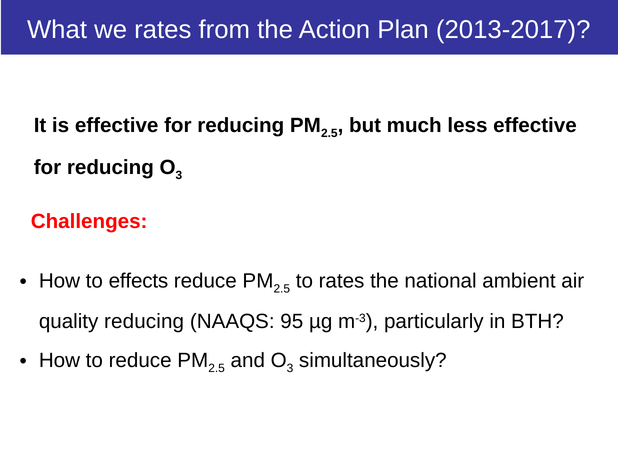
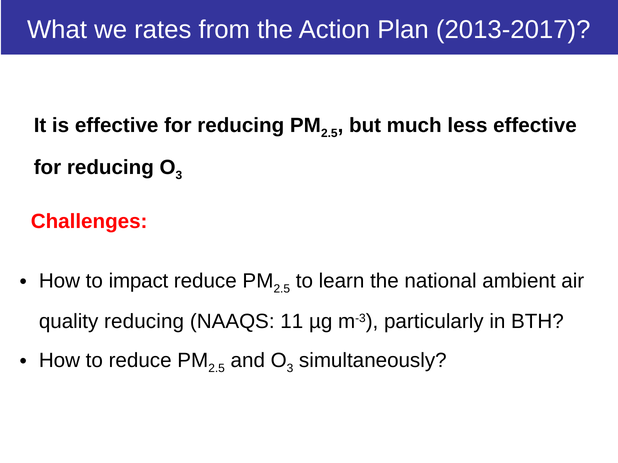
effects: effects -> impact
to rates: rates -> learn
95: 95 -> 11
